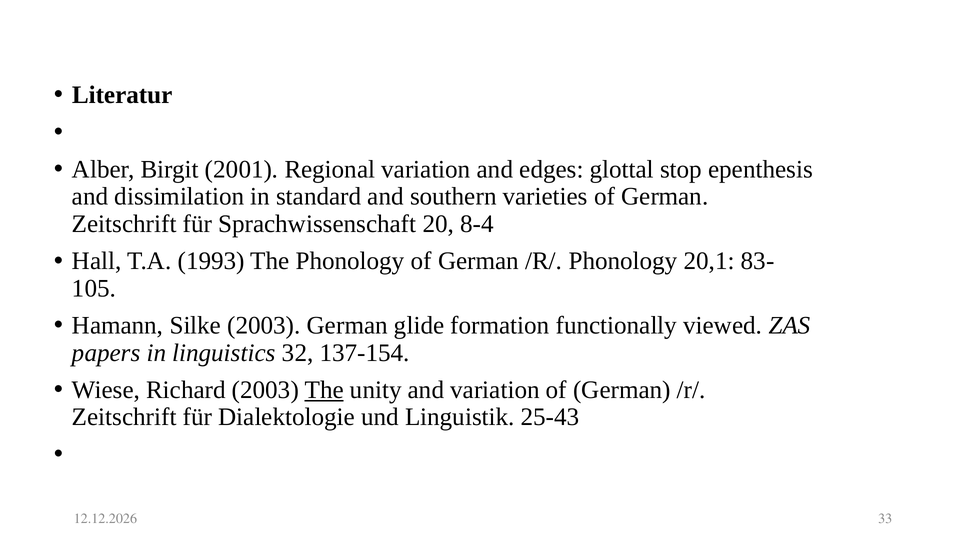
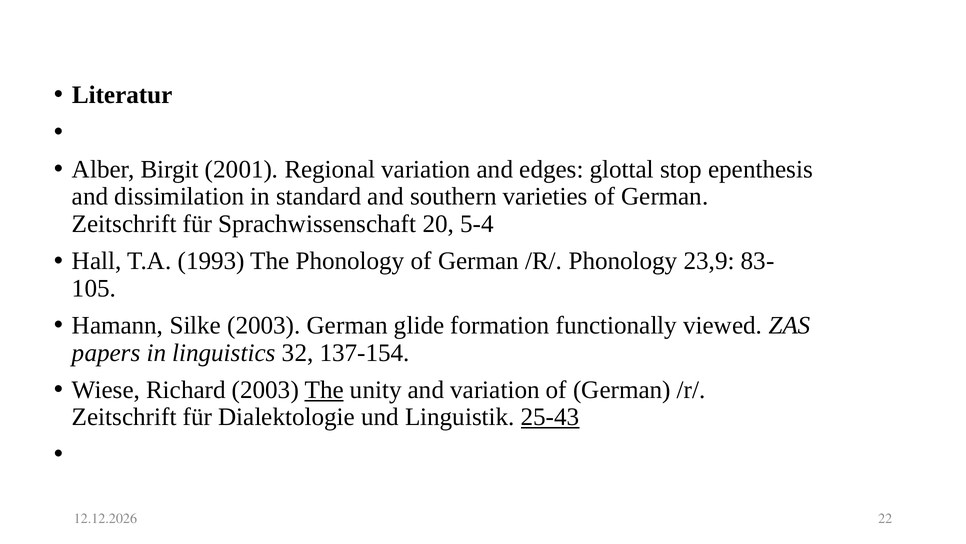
8-4: 8-4 -> 5-4
20,1: 20,1 -> 23,9
25-43 underline: none -> present
33: 33 -> 22
